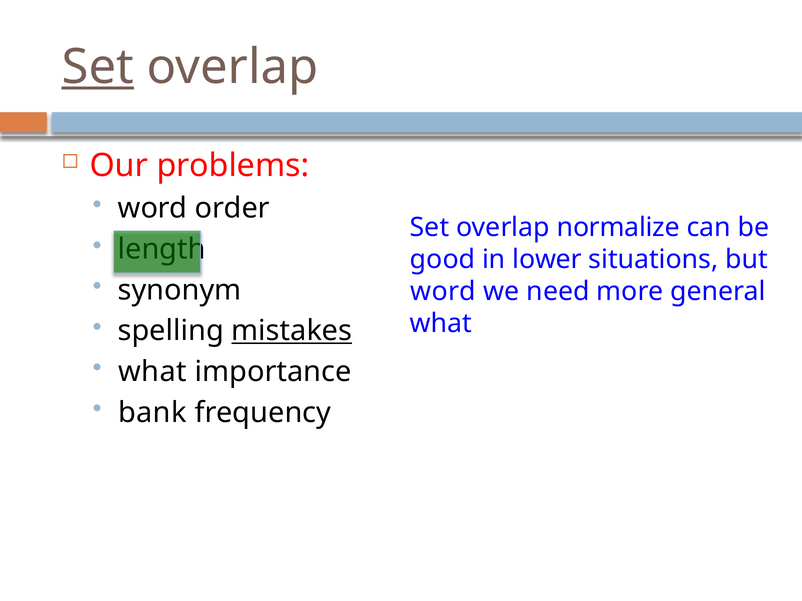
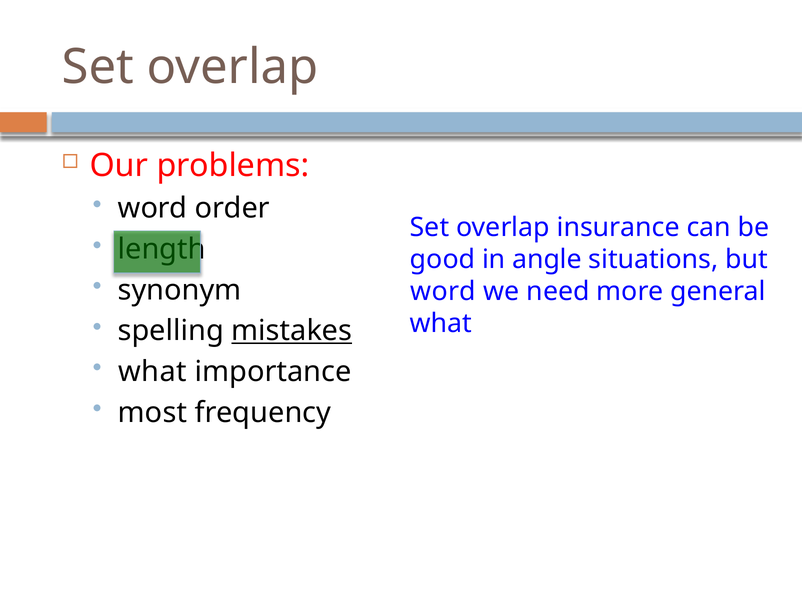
Set at (98, 67) underline: present -> none
normalize: normalize -> insurance
lower: lower -> angle
bank: bank -> most
